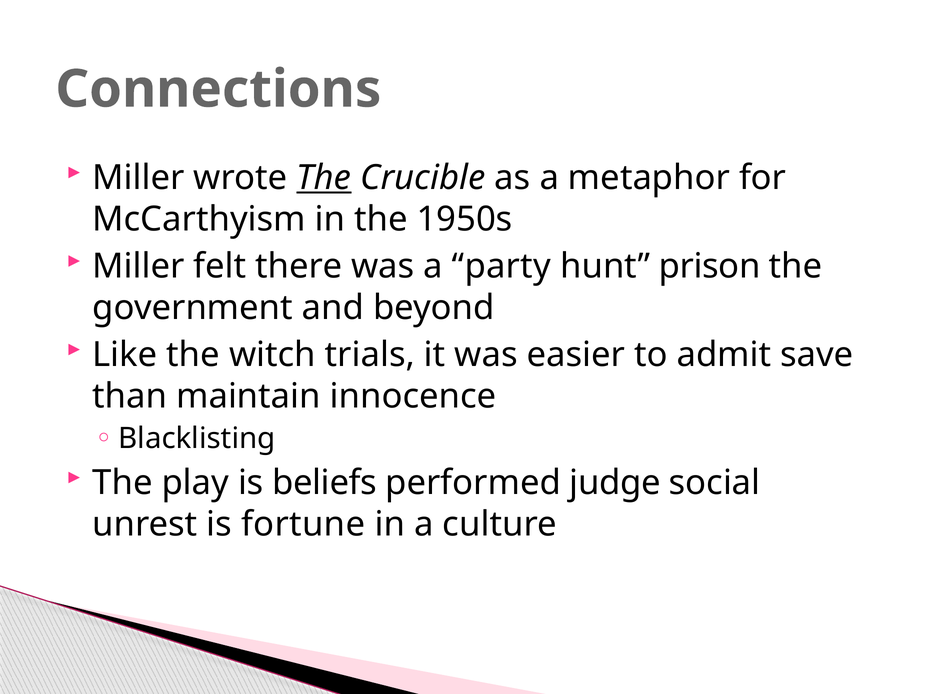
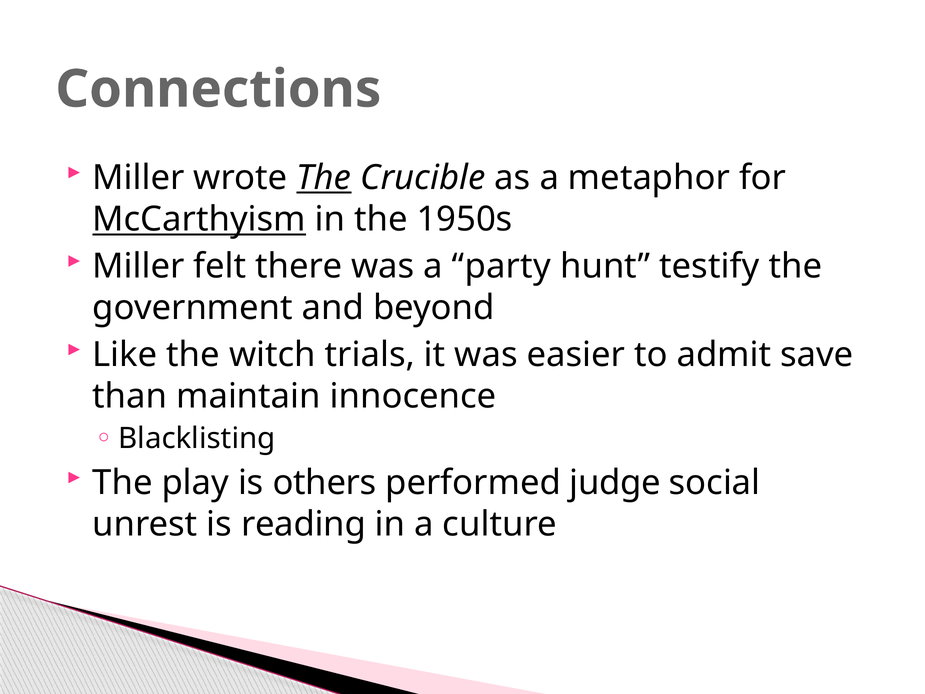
McCarthyism underline: none -> present
prison: prison -> testify
beliefs: beliefs -> others
fortune: fortune -> reading
